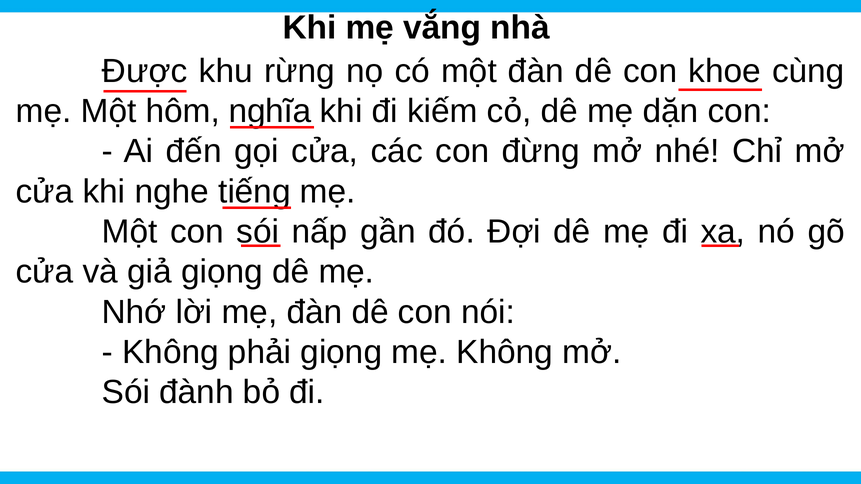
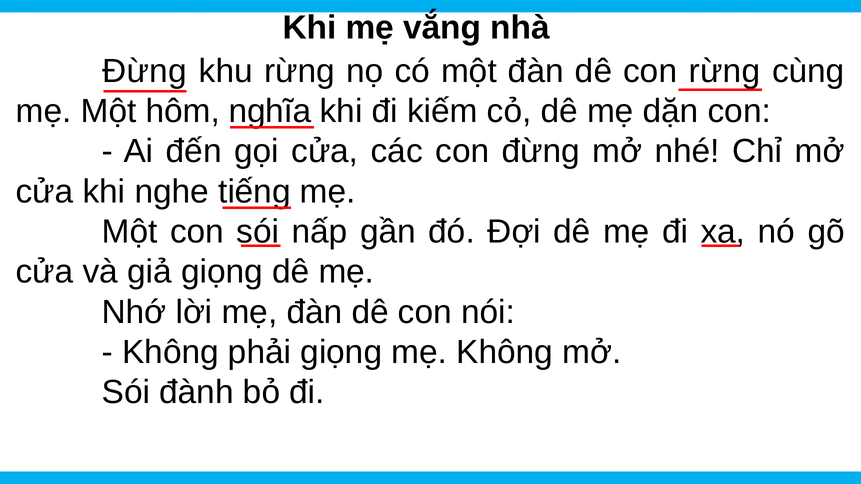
Được at (145, 71): Được -> Đừng
con khoe: khoe -> rừng
